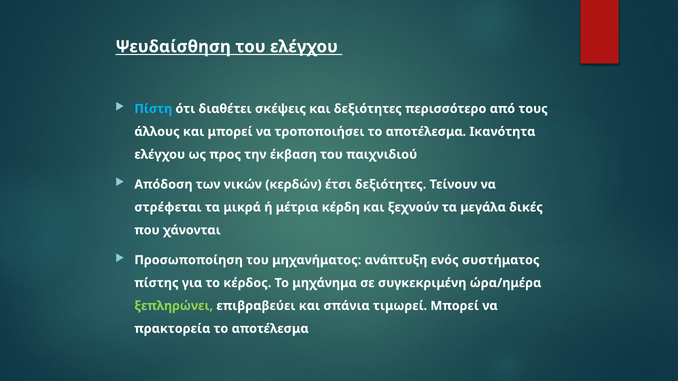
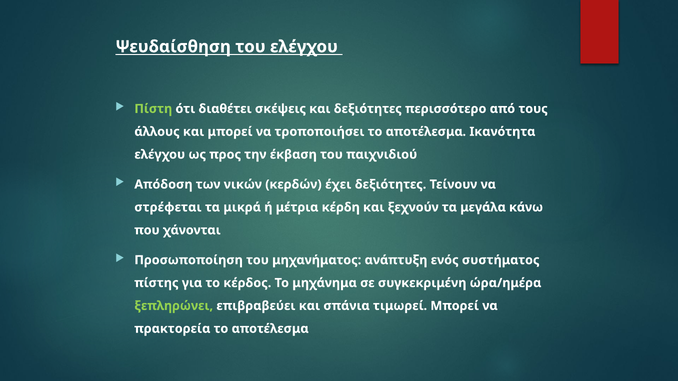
Πίστη colour: light blue -> light green
έτσι: έτσι -> έχει
δικές: δικές -> κάνω
